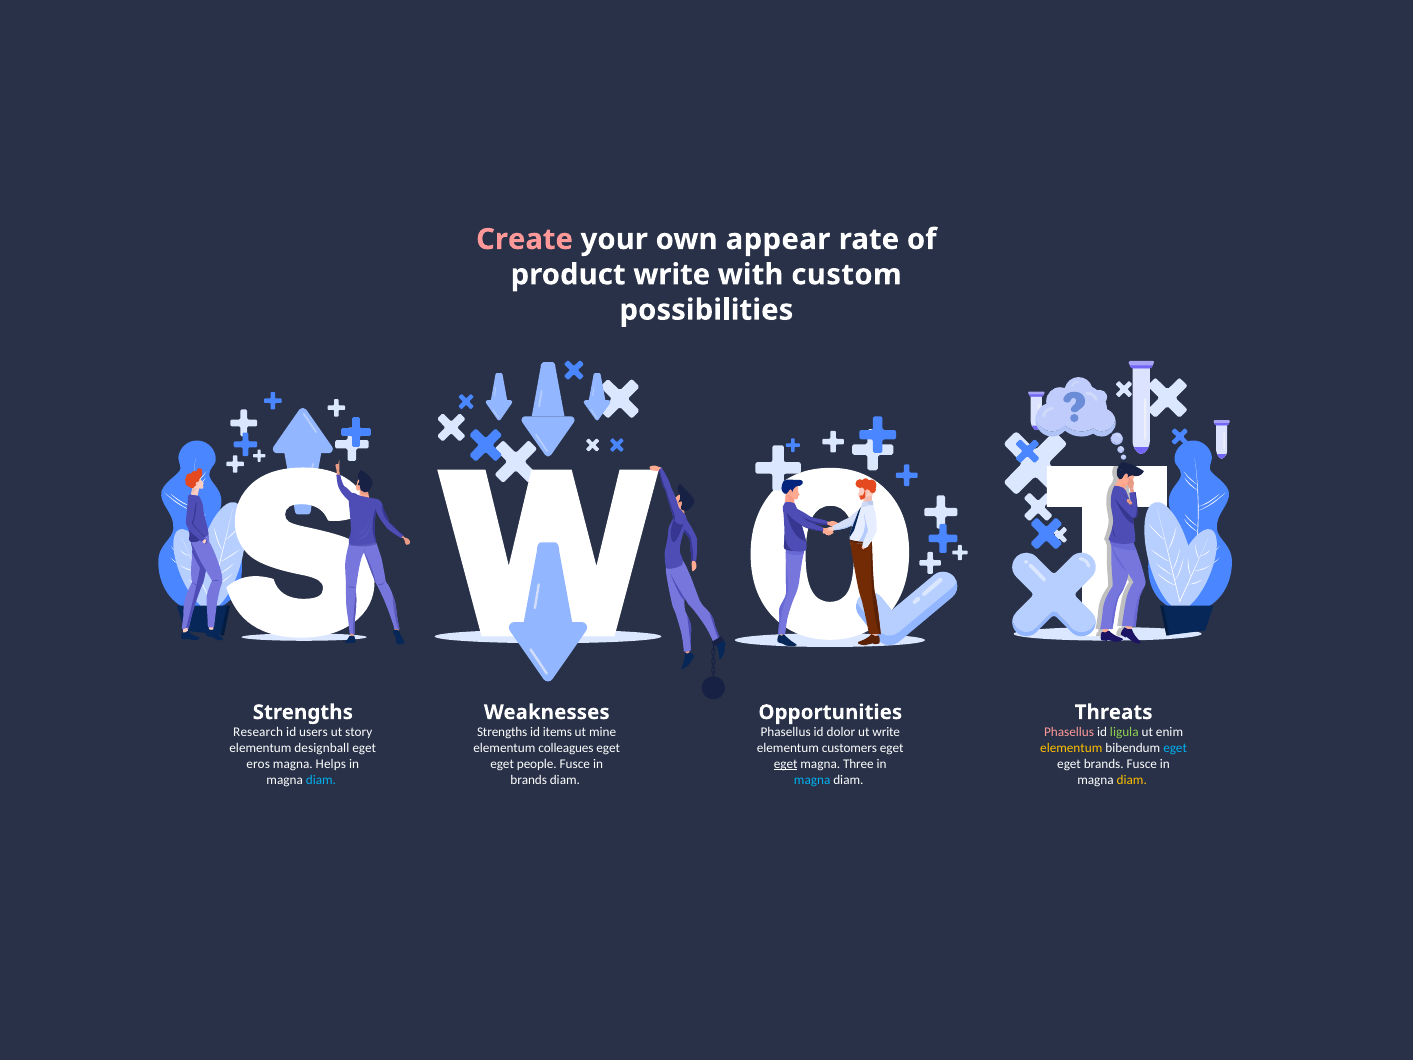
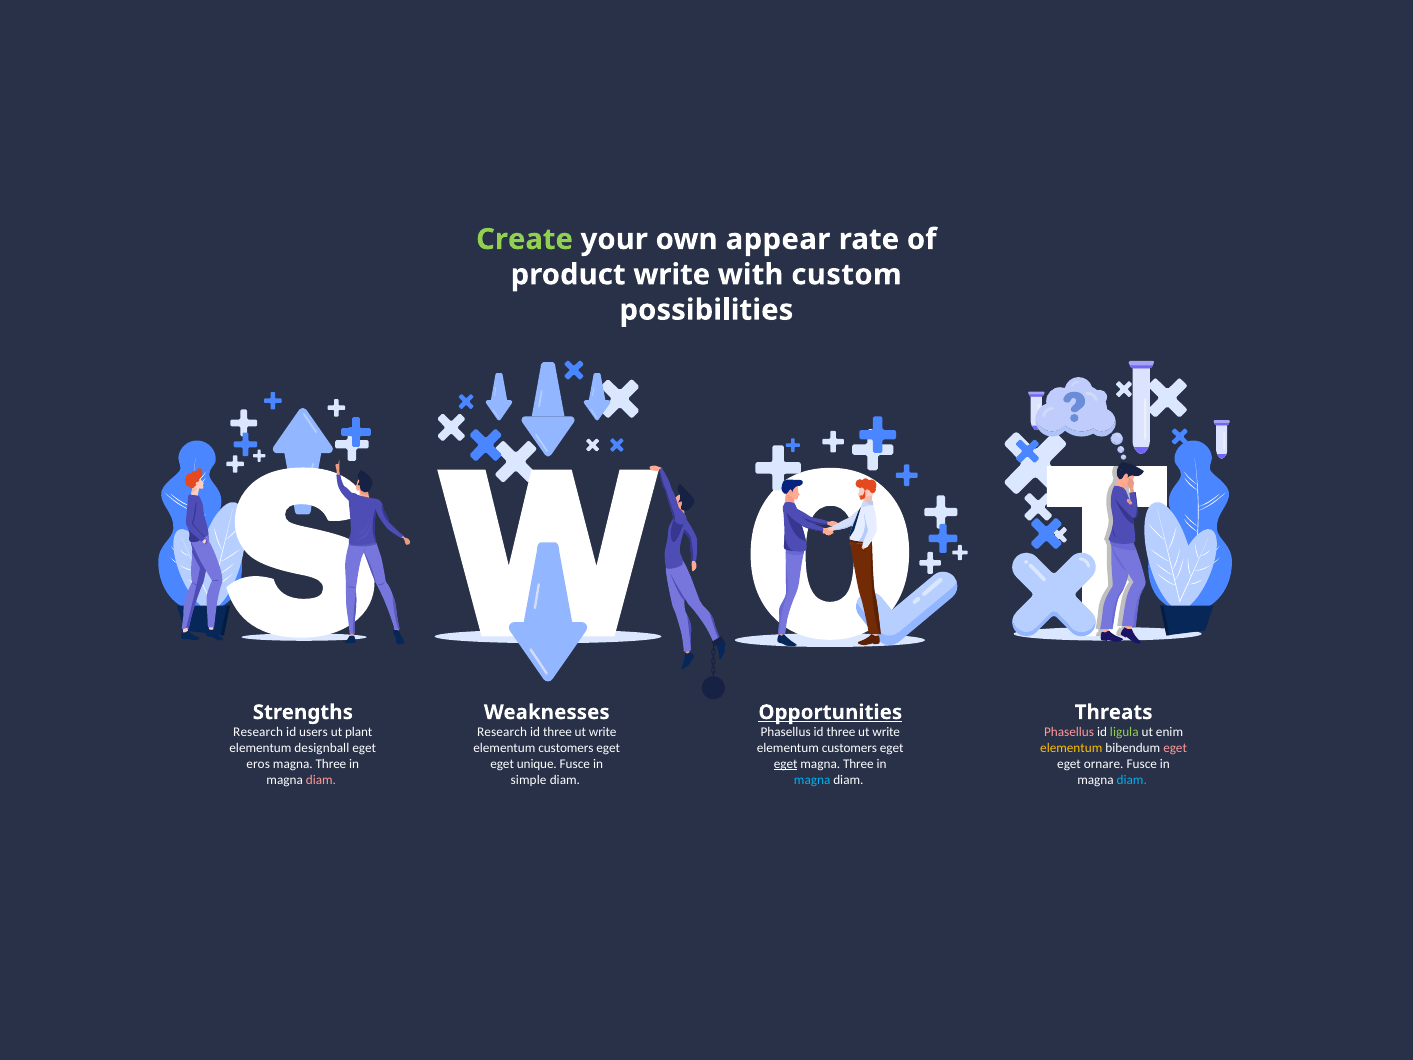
Create colour: pink -> light green
Opportunities underline: none -> present
story: story -> plant
Strengths at (502, 732): Strengths -> Research
items at (557, 732): items -> three
mine at (603, 732): mine -> write
Phasellus id dolor: dolor -> three
colleagues at (566, 748): colleagues -> customers
eget at (1175, 748) colour: light blue -> pink
Helps at (331, 764): Helps -> Three
people: people -> unique
eget brands: brands -> ornare
diam at (321, 780) colour: light blue -> pink
brands at (529, 780): brands -> simple
diam at (1132, 780) colour: yellow -> light blue
